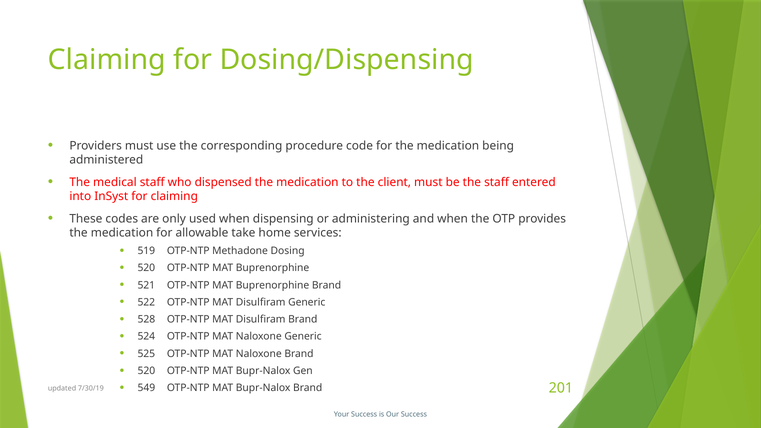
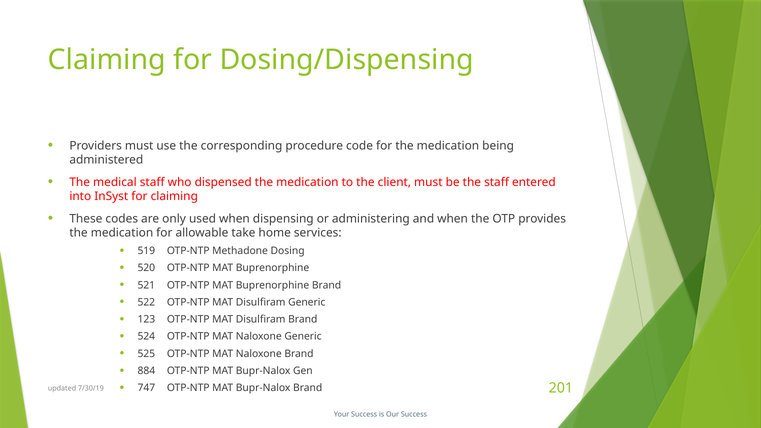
528: 528 -> 123
520 at (146, 371): 520 -> 884
549: 549 -> 747
